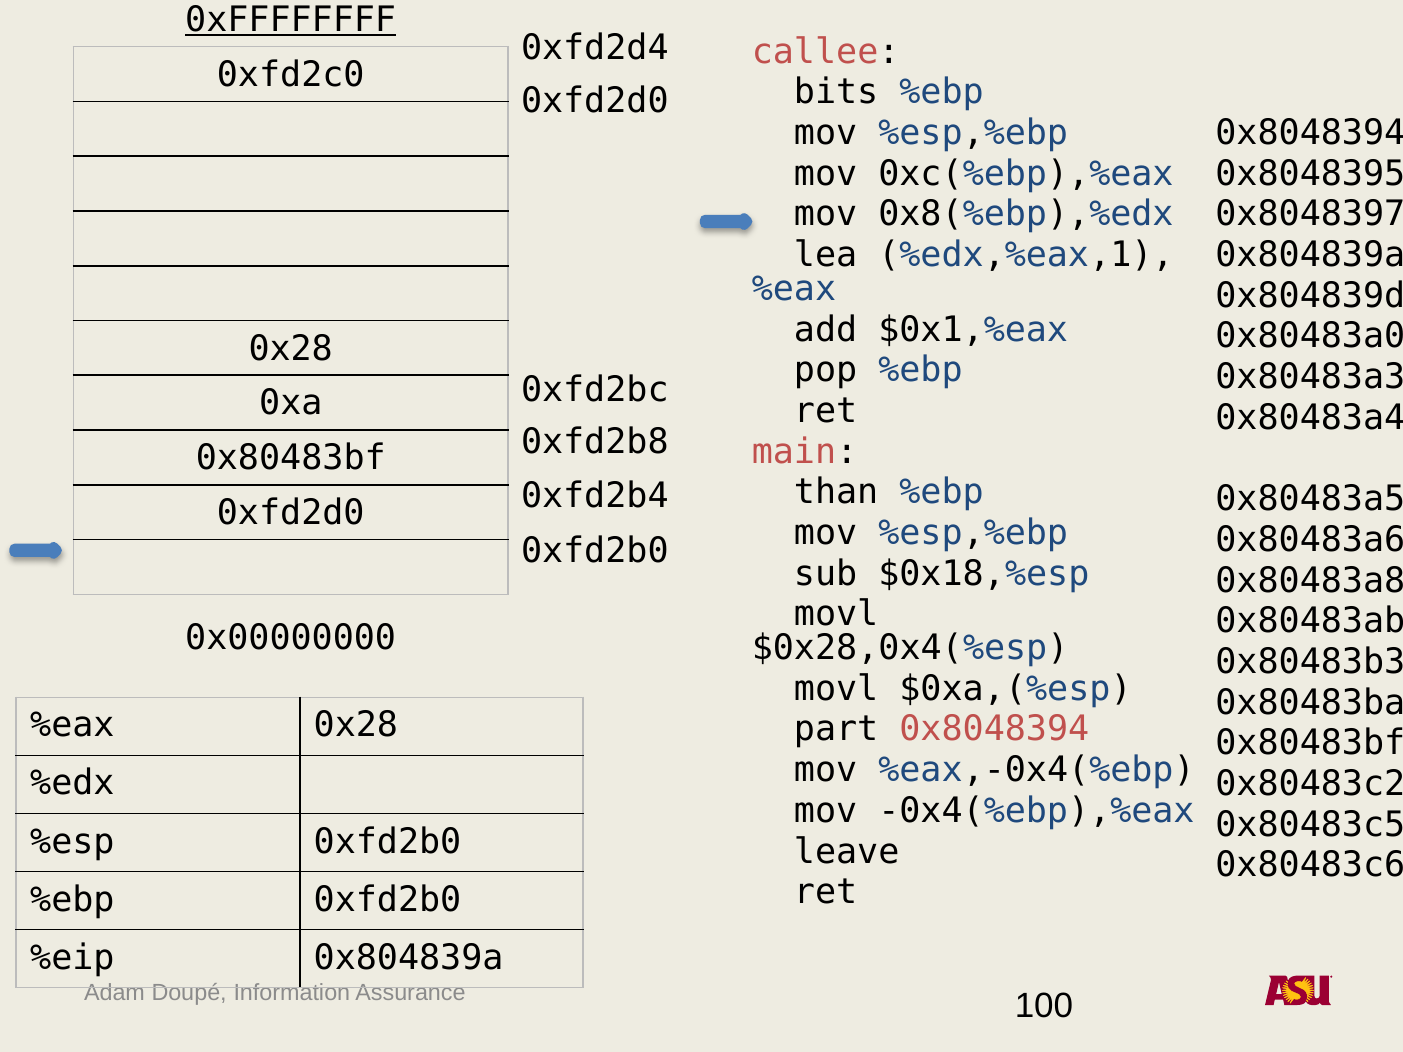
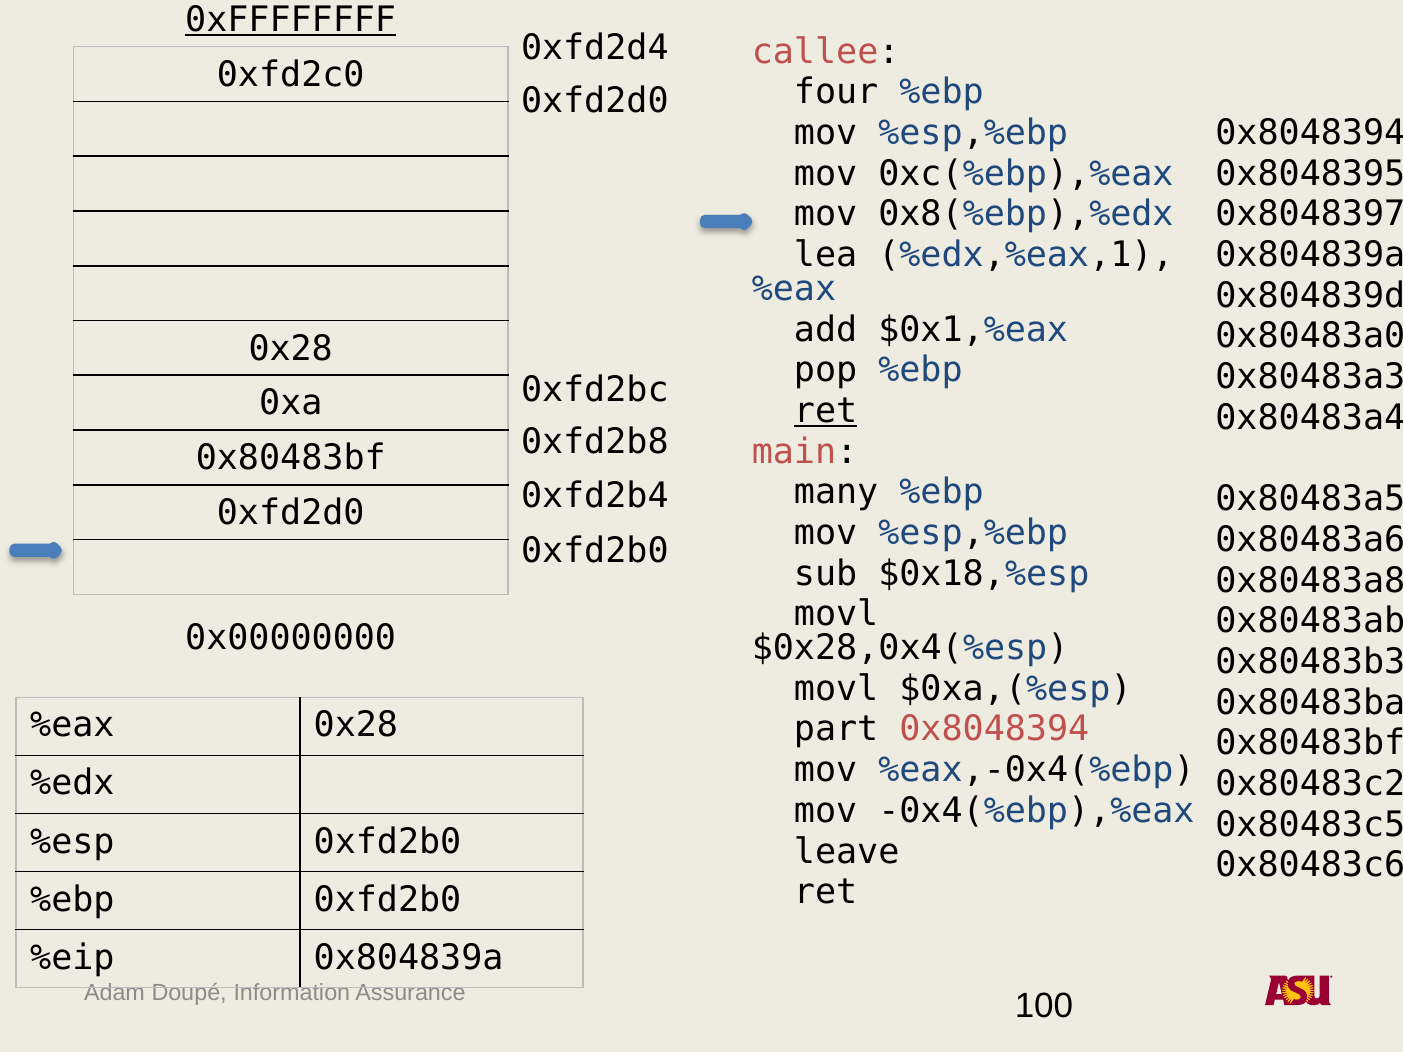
bits: bits -> four
ret at (826, 411) underline: none -> present
than: than -> many
